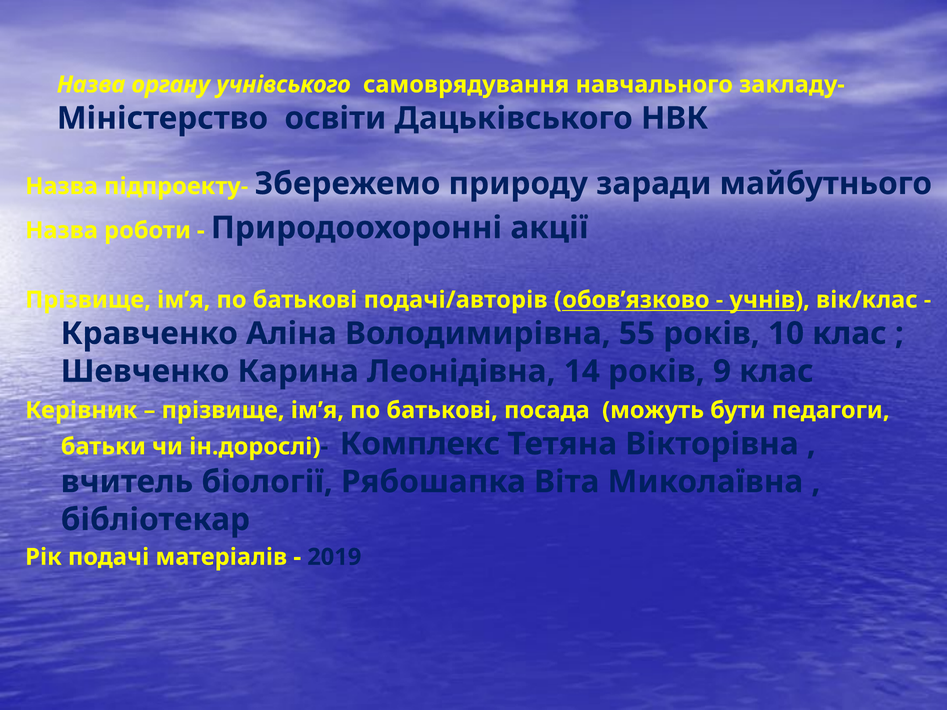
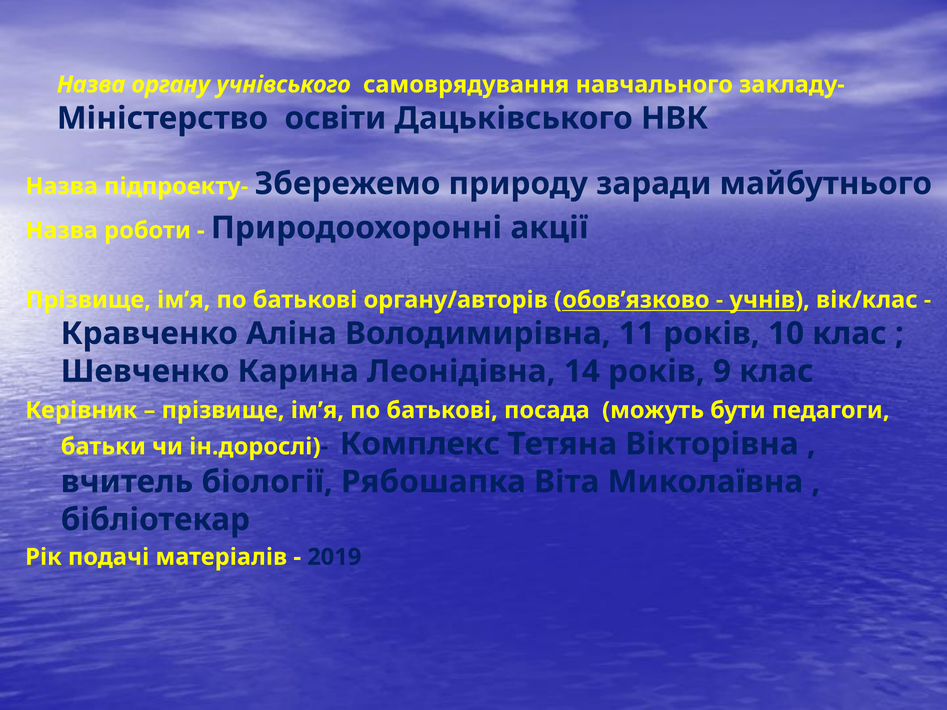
подачі/авторів: подачі/авторів -> органу/авторів
55: 55 -> 11
